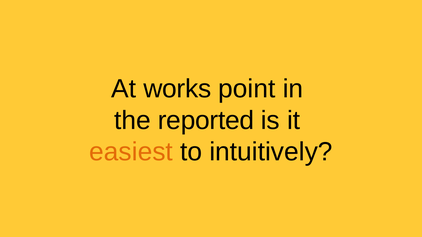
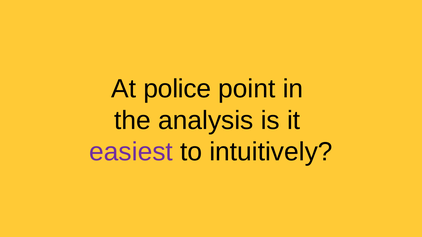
works: works -> police
reported: reported -> analysis
easiest colour: orange -> purple
